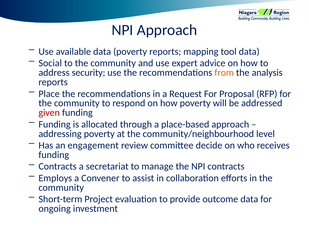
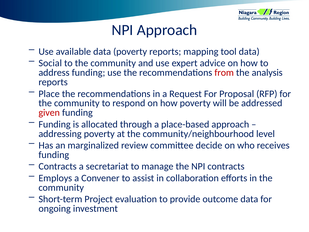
address security: security -> funding
from colour: orange -> red
engagement: engagement -> marginalized
